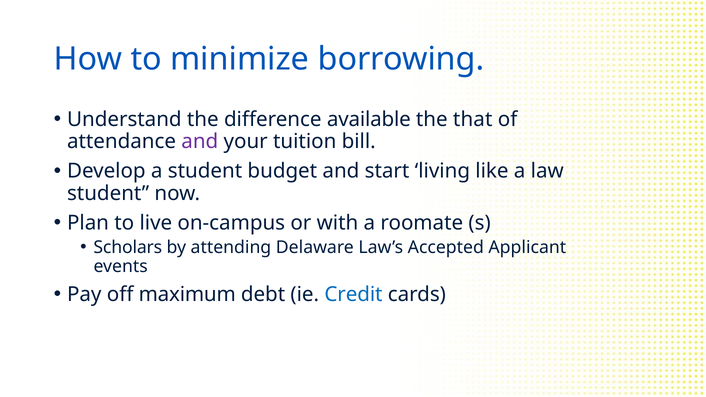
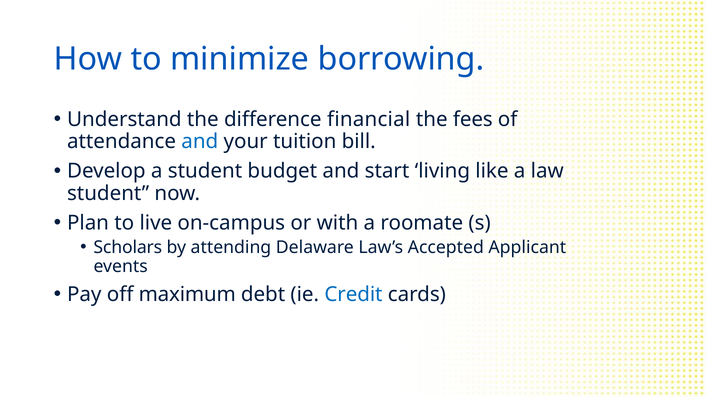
available: available -> financial
that: that -> fees
and at (200, 142) colour: purple -> blue
